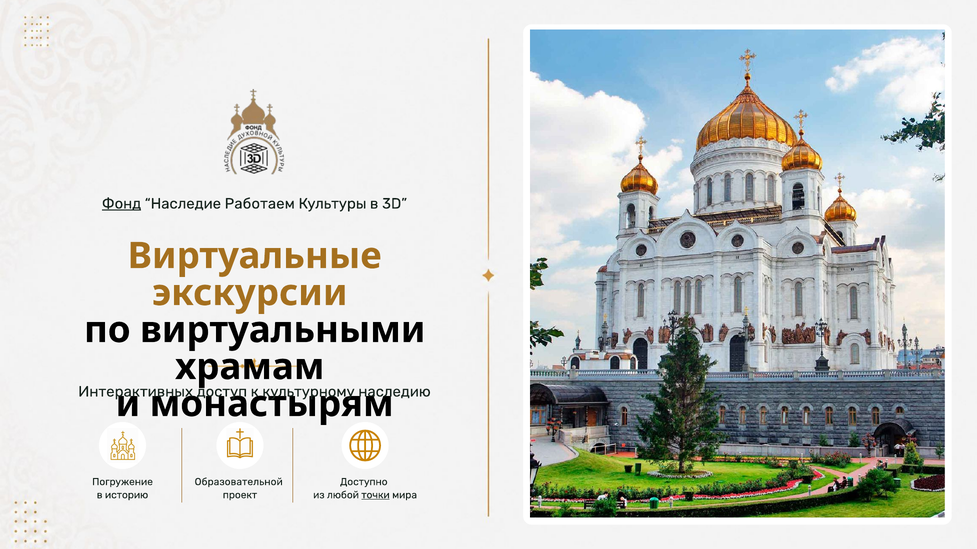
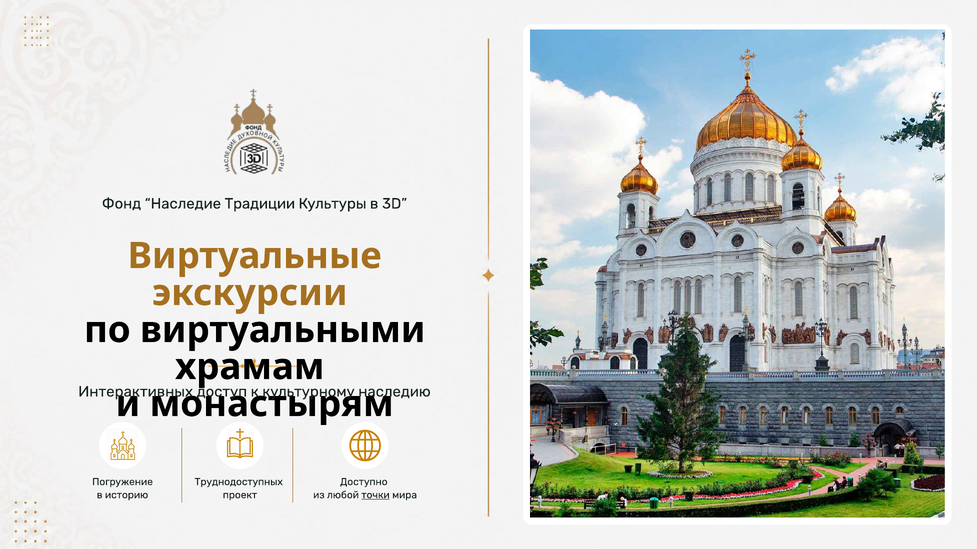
Фонд underline: present -> none
Работаем: Работаем -> Традиции
Образовательной: Образовательной -> Труднодоступных
